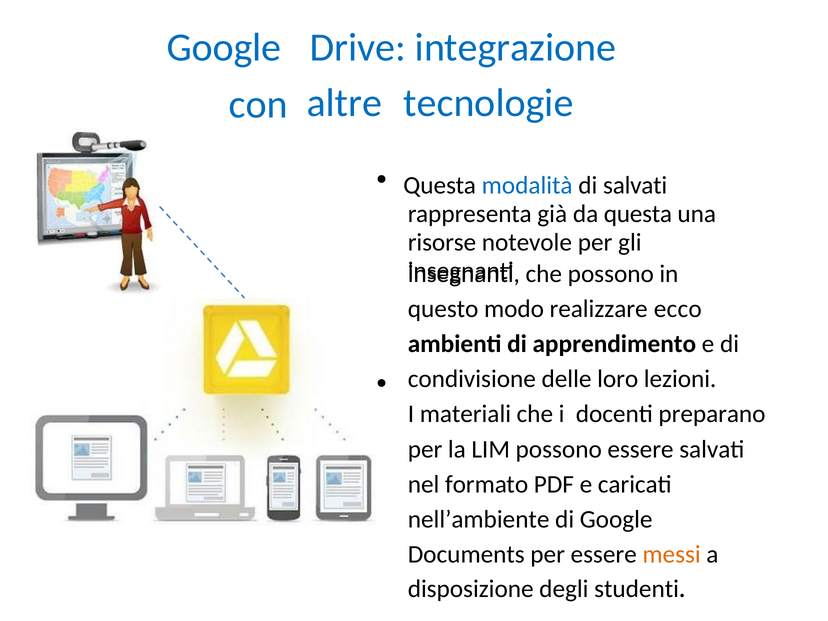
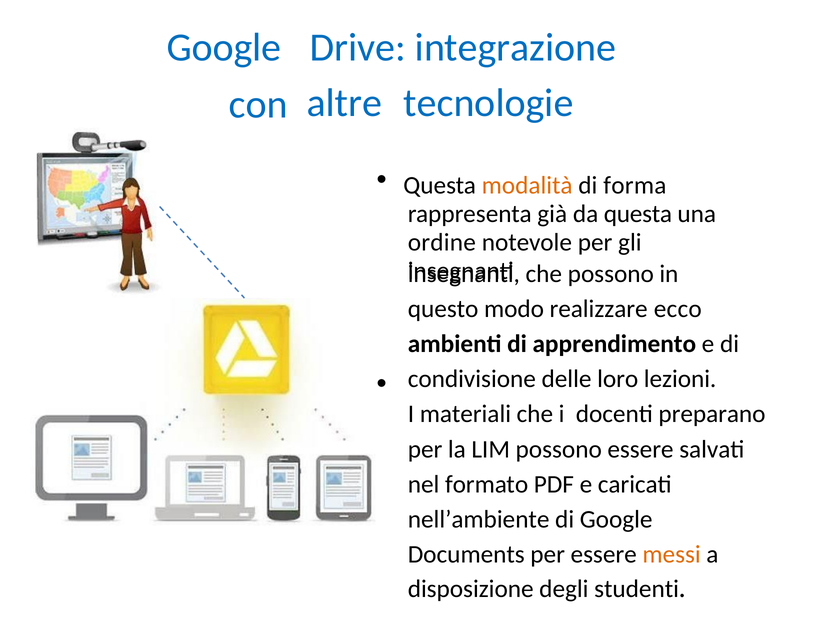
modalità colour: blue -> orange
di salvati: salvati -> forma
risorse: risorse -> ordine
